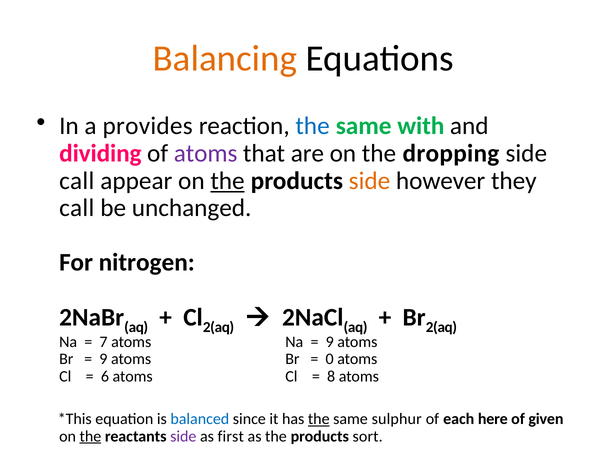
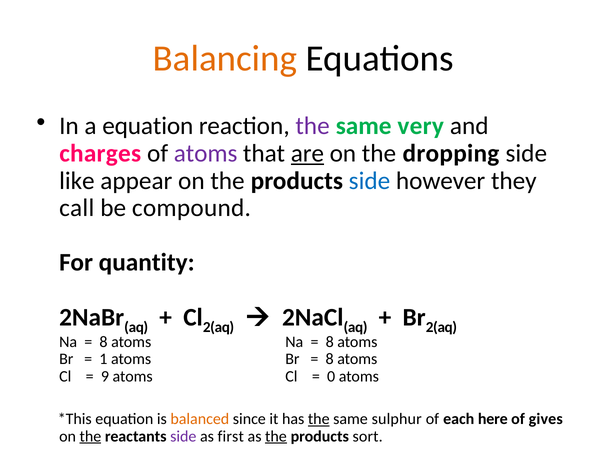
a provides: provides -> equation
the at (313, 126) colour: blue -> purple
with: with -> very
dividing: dividing -> charges
are underline: none -> present
call at (77, 181): call -> like
the at (228, 181) underline: present -> none
side at (370, 181) colour: orange -> blue
unchanged: unchanged -> compound
nitrogen: nitrogen -> quantity
7 at (104, 342): 7 -> 8
9 at (330, 342): 9 -> 8
9 at (103, 359): 9 -> 1
0 at (330, 359): 0 -> 8
6: 6 -> 9
8: 8 -> 0
balanced colour: blue -> orange
given: given -> gives
the at (276, 437) underline: none -> present
